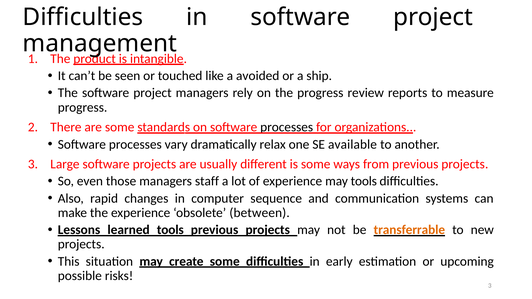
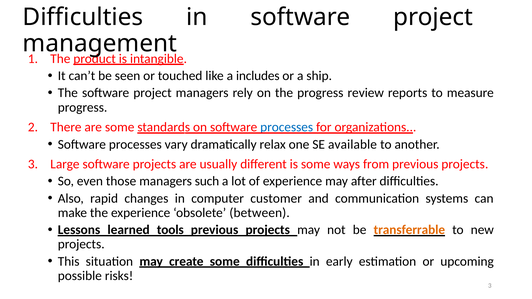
avoided: avoided -> includes
processes at (287, 127) colour: black -> blue
staff: staff -> such
may tools: tools -> after
sequence: sequence -> customer
